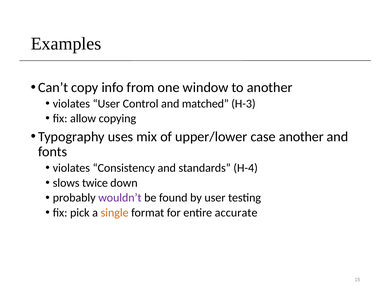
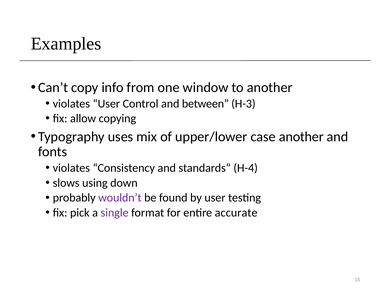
matched: matched -> between
twice: twice -> using
single colour: orange -> purple
